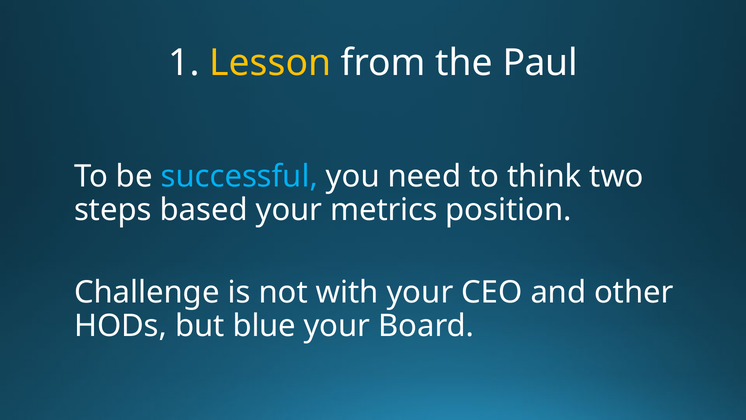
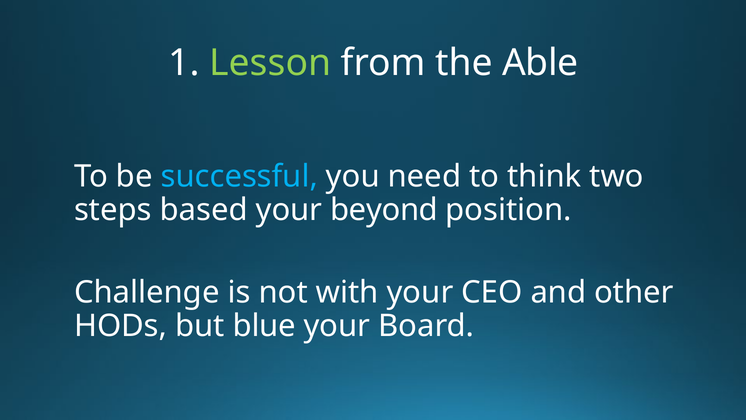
Lesson colour: yellow -> light green
Paul: Paul -> Able
metrics: metrics -> beyond
